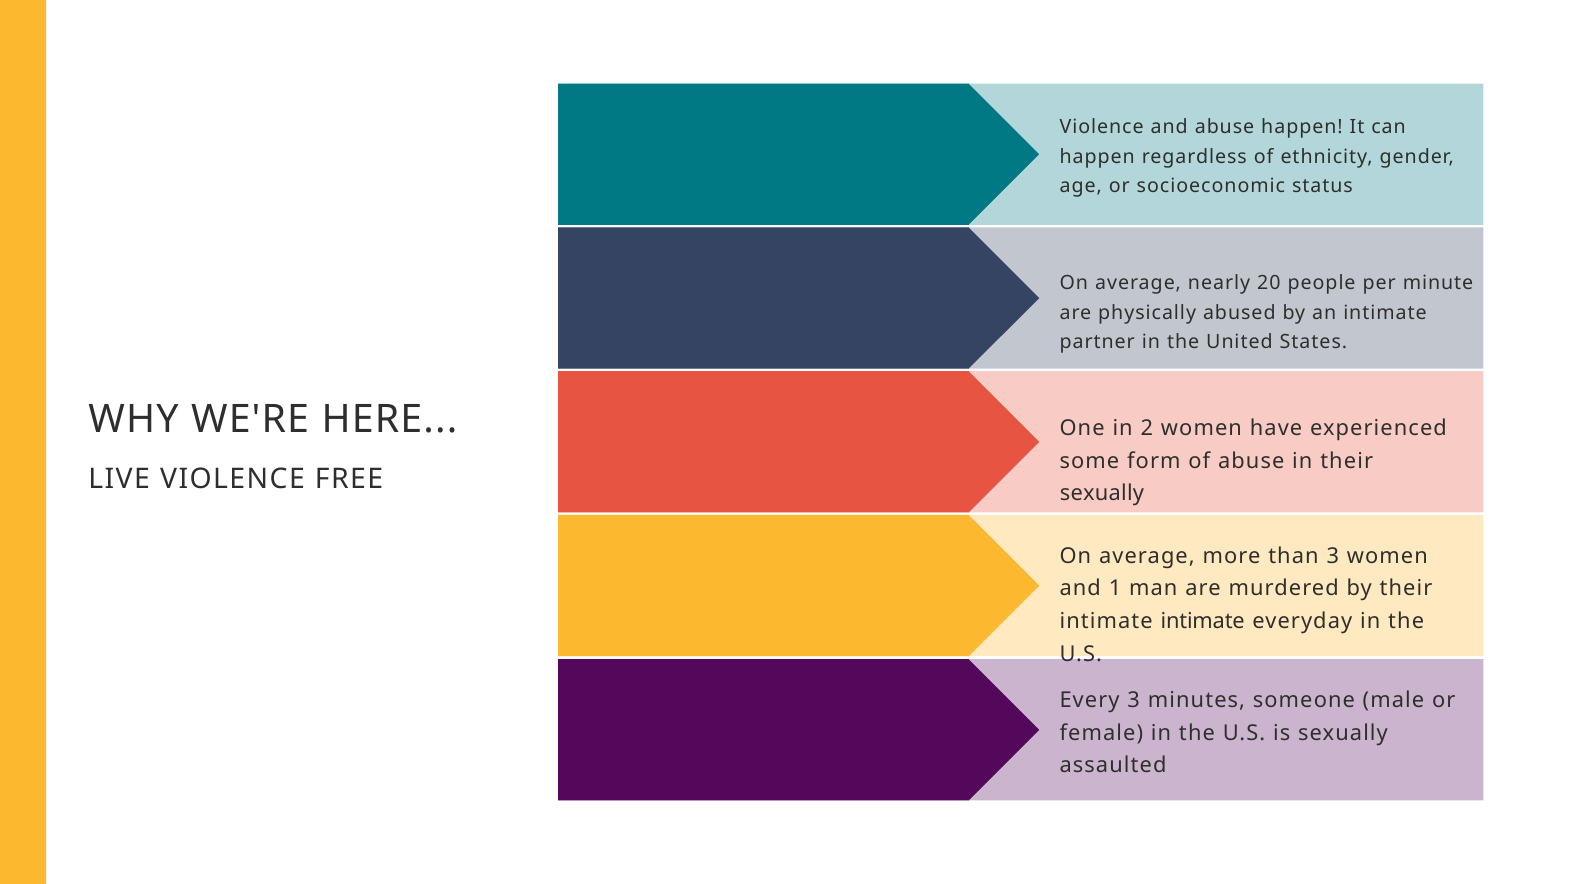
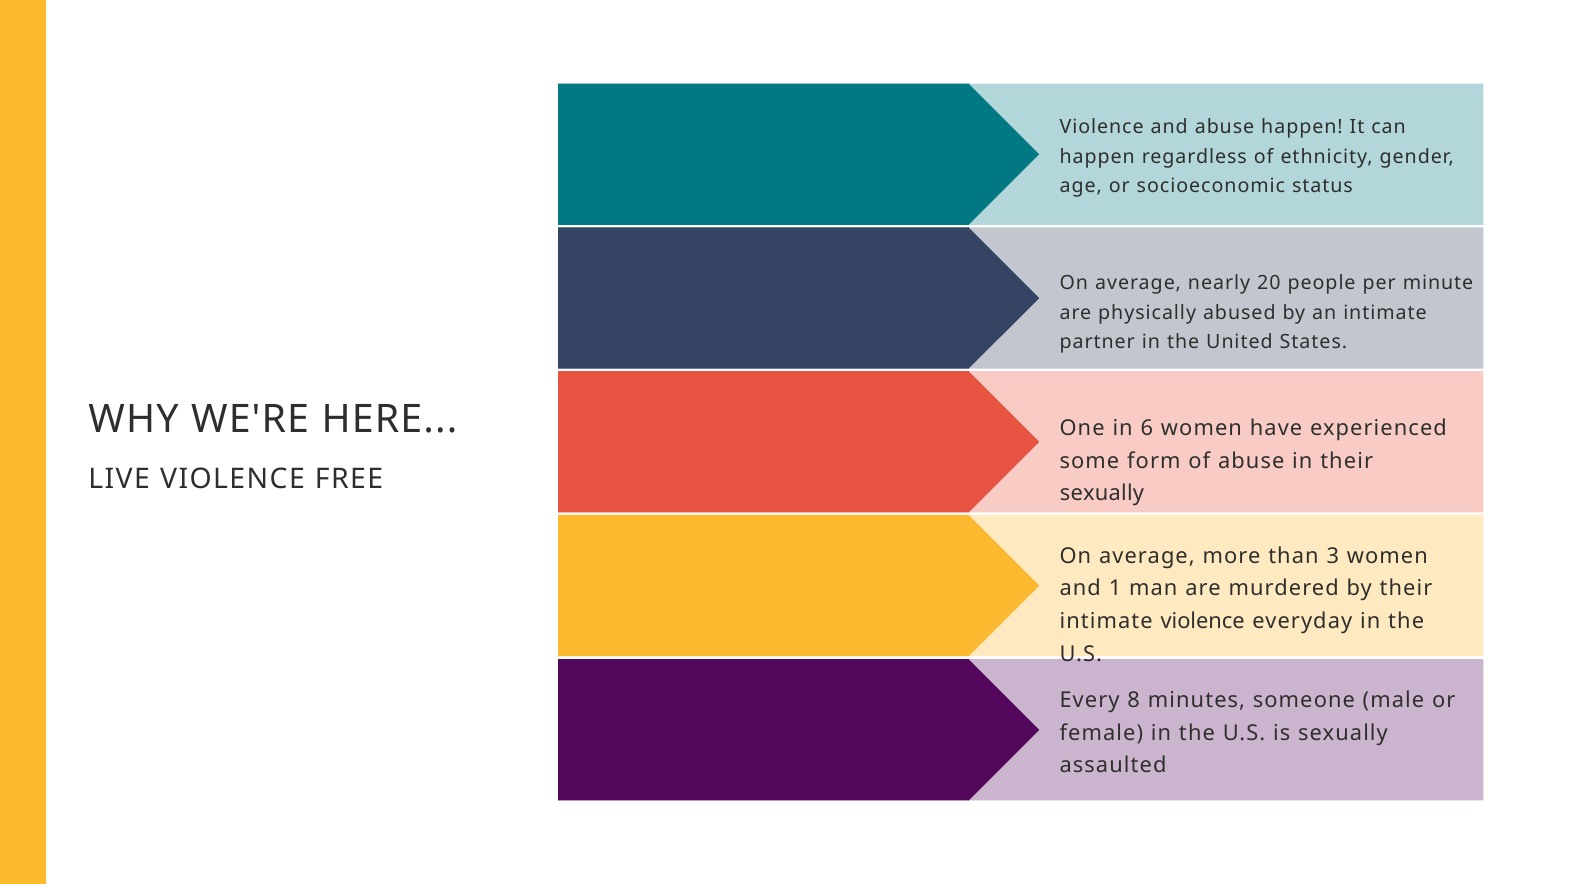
2: 2 -> 6
intimate intimate: intimate -> violence
Every 3: 3 -> 8
